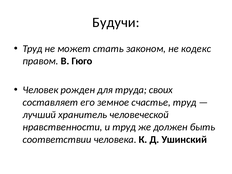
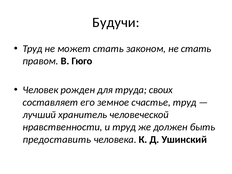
не кодекс: кодекс -> стать
соответствии: соответствии -> предоставить
